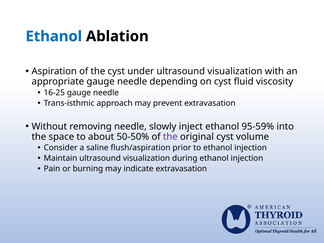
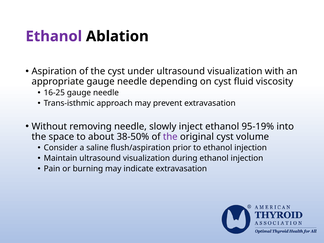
Ethanol at (54, 36) colour: blue -> purple
95-59%: 95-59% -> 95-19%
50-50%: 50-50% -> 38-50%
